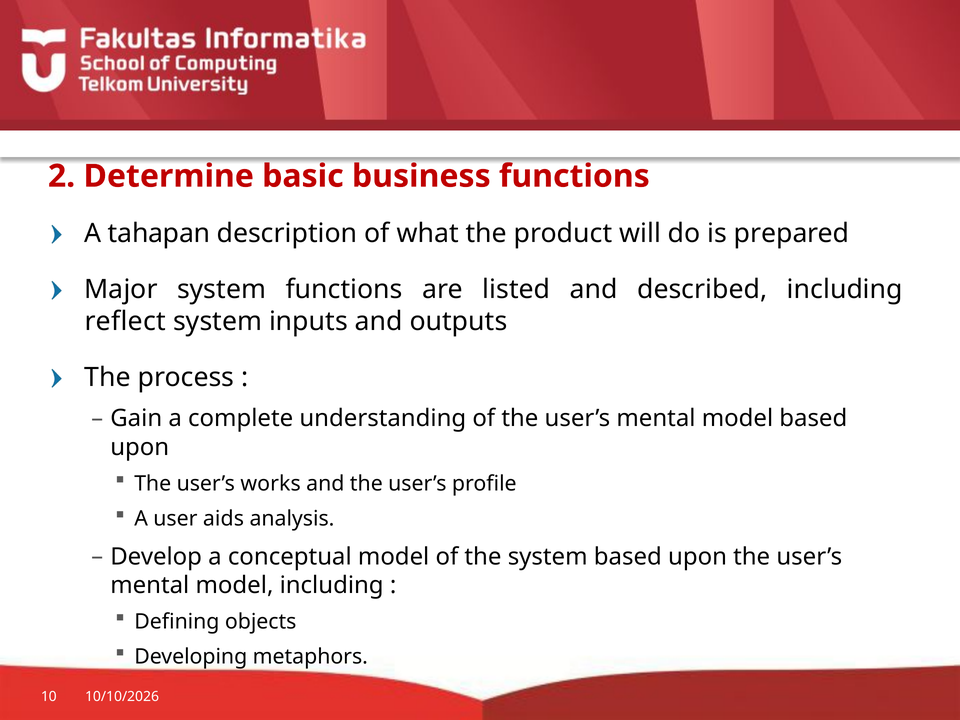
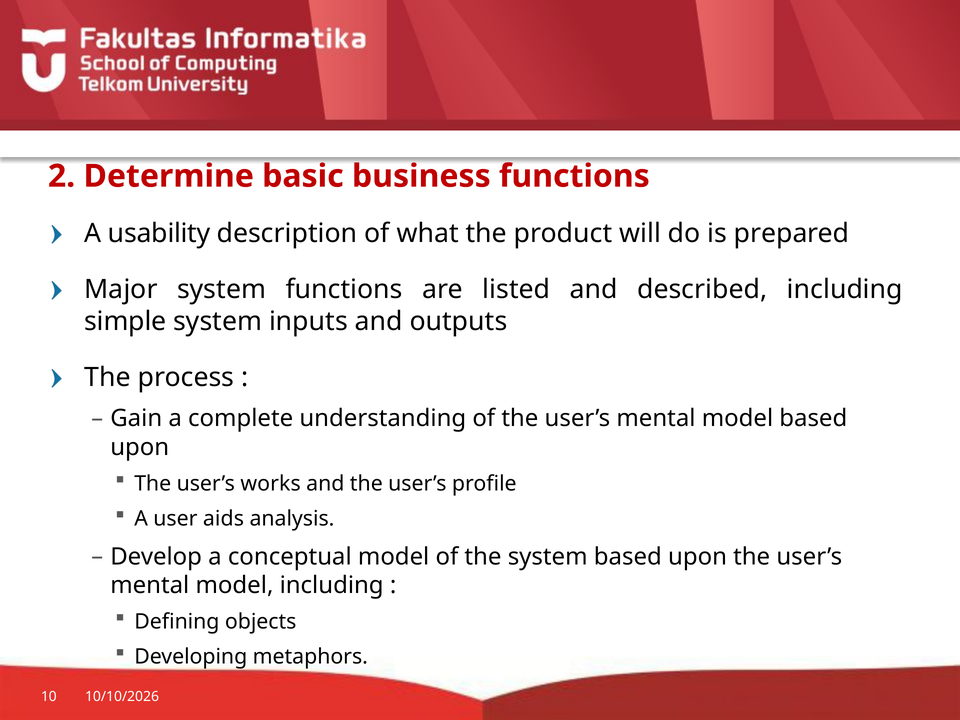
tahapan: tahapan -> usability
reflect: reflect -> simple
